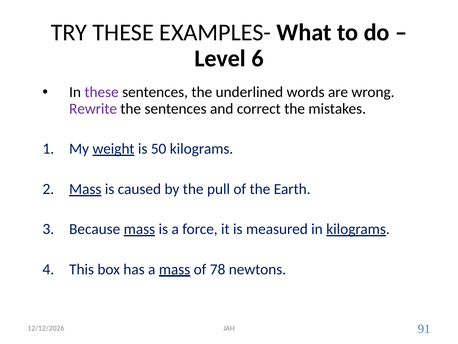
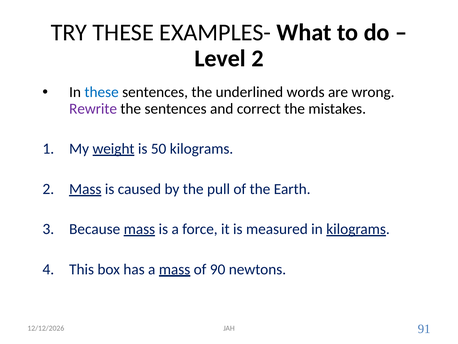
Level 6: 6 -> 2
these at (102, 92) colour: purple -> blue
78: 78 -> 90
